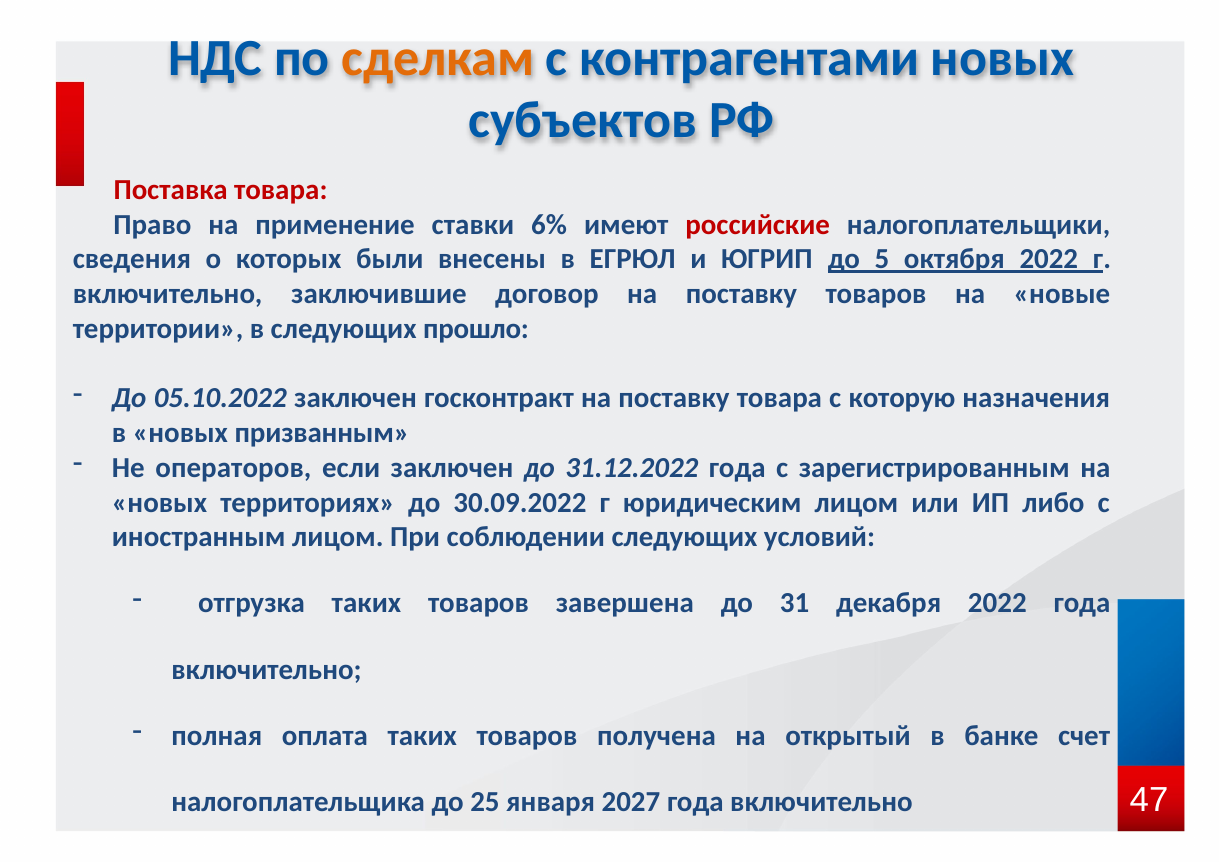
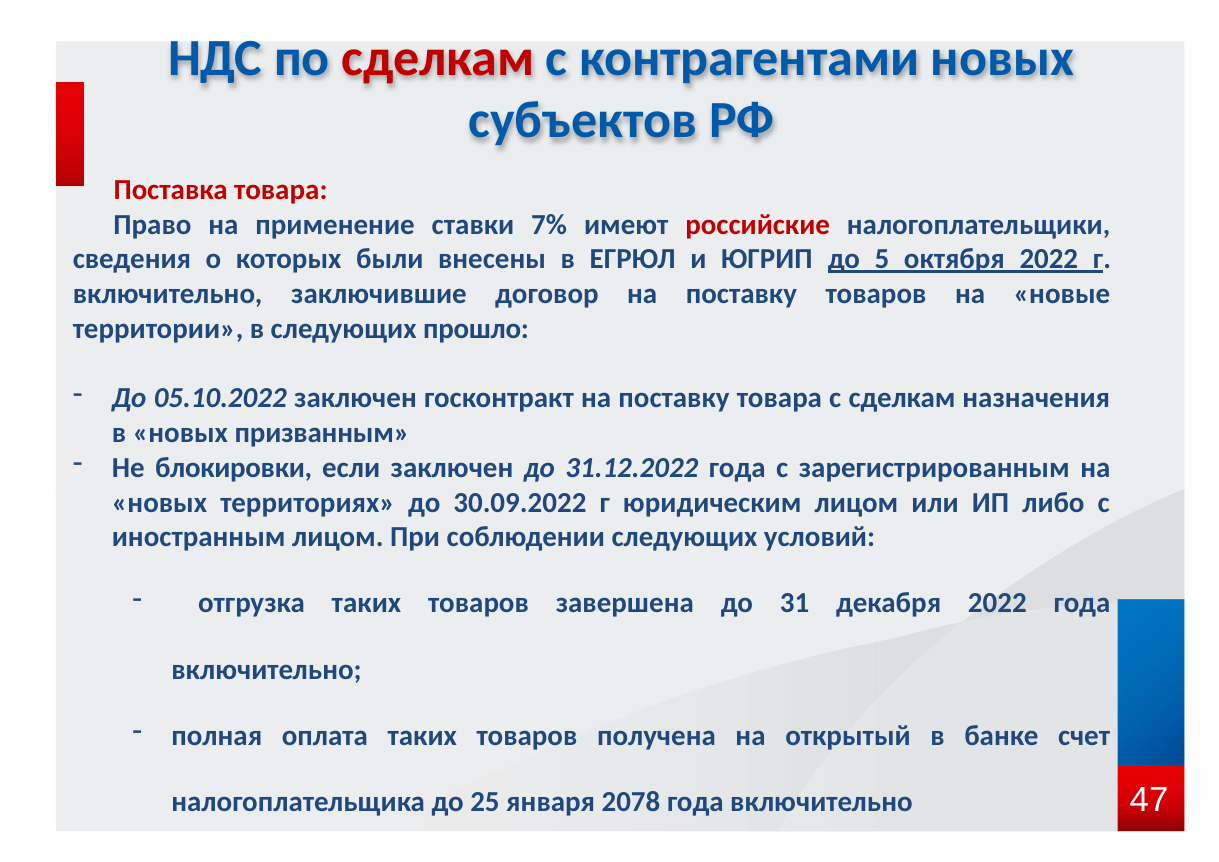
сделкам at (438, 58) colour: orange -> red
6%: 6% -> 7%
с которую: которую -> сделкам
операторов: операторов -> блокировки
2027: 2027 -> 2078
